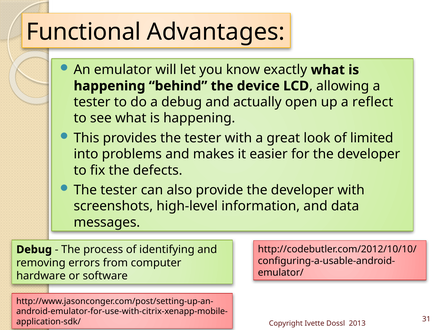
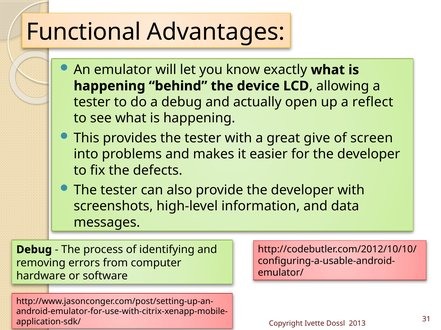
look: look -> give
limited: limited -> screen
